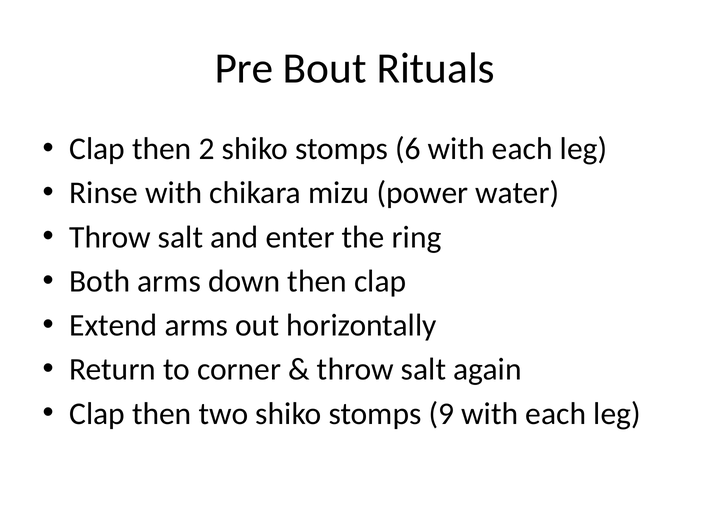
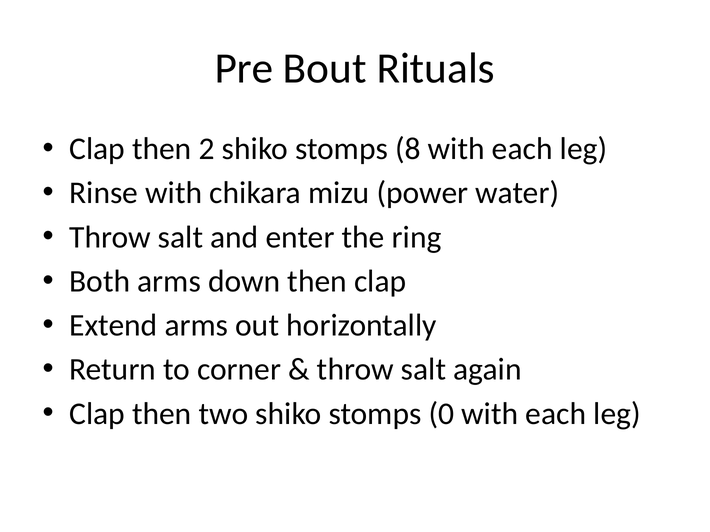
6: 6 -> 8
9: 9 -> 0
